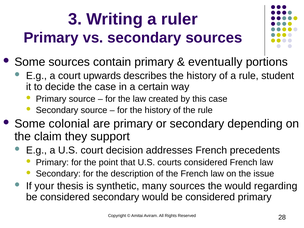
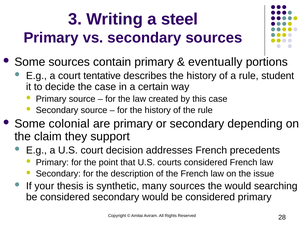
ruler: ruler -> steel
upwards: upwards -> tentative
regarding: regarding -> searching
